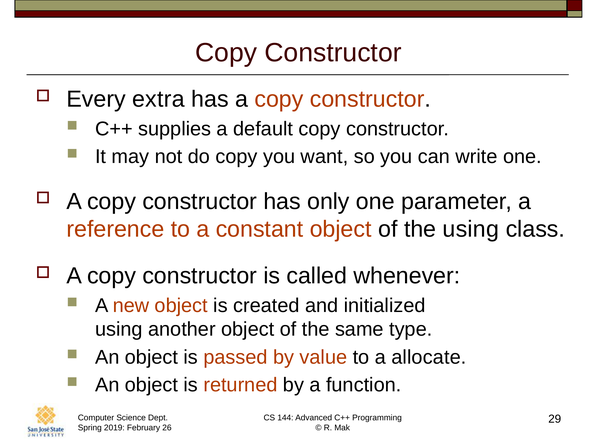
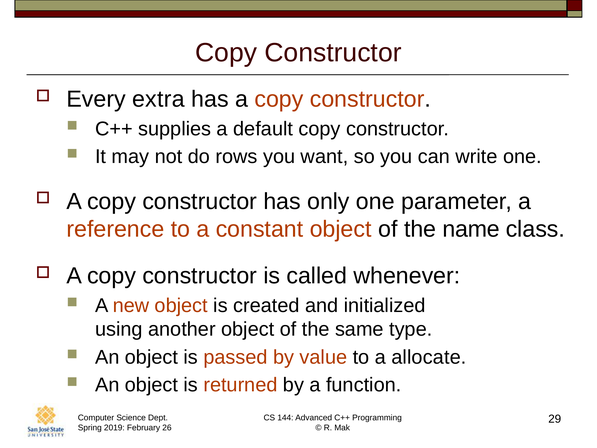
do copy: copy -> rows
the using: using -> name
